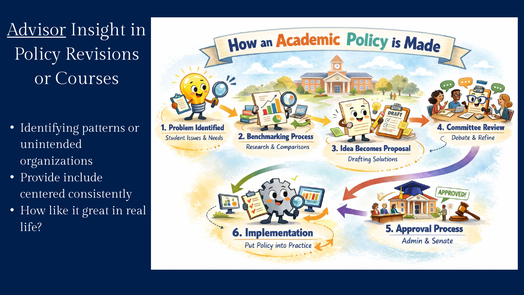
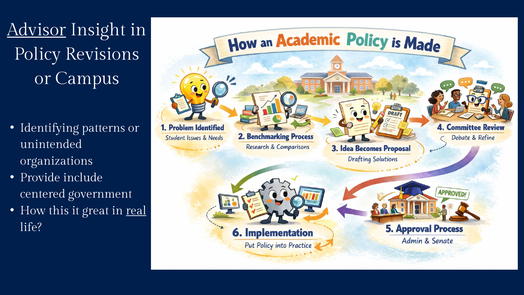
Courses: Courses -> Campus
consistently: consistently -> government
like: like -> this
real underline: none -> present
